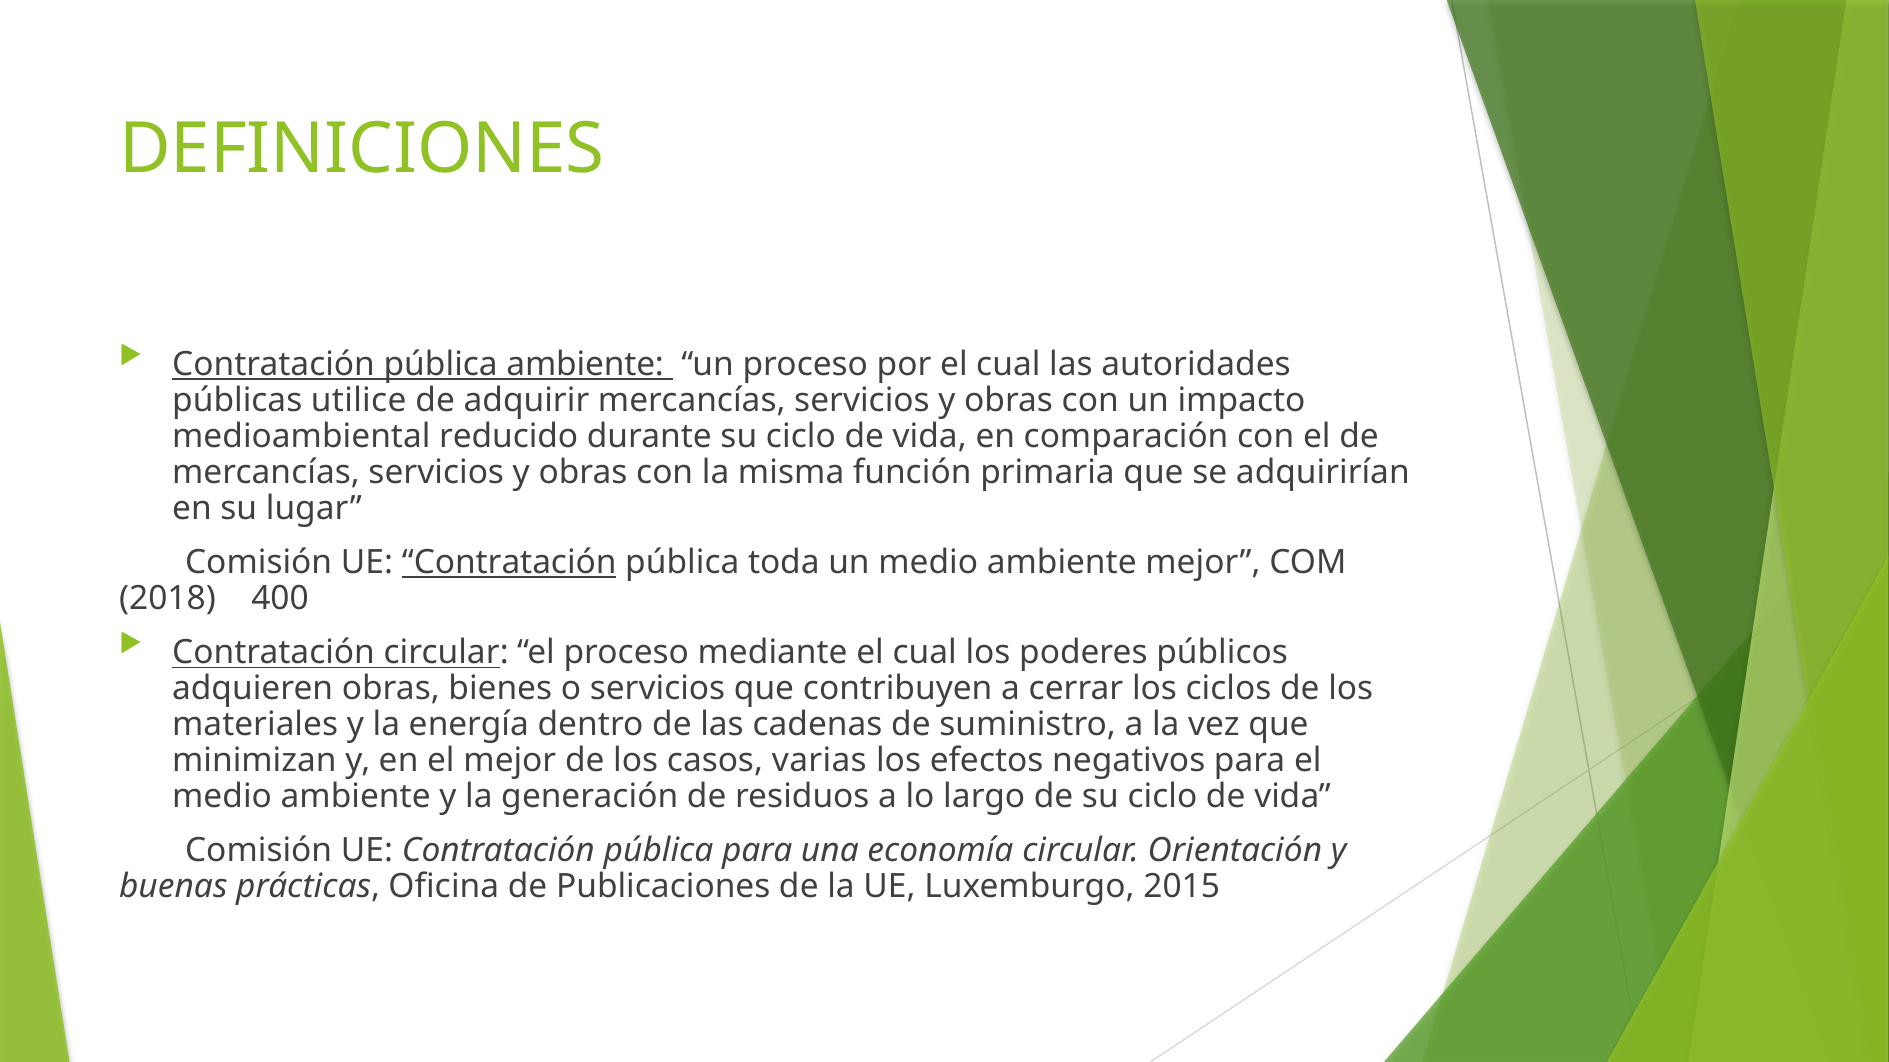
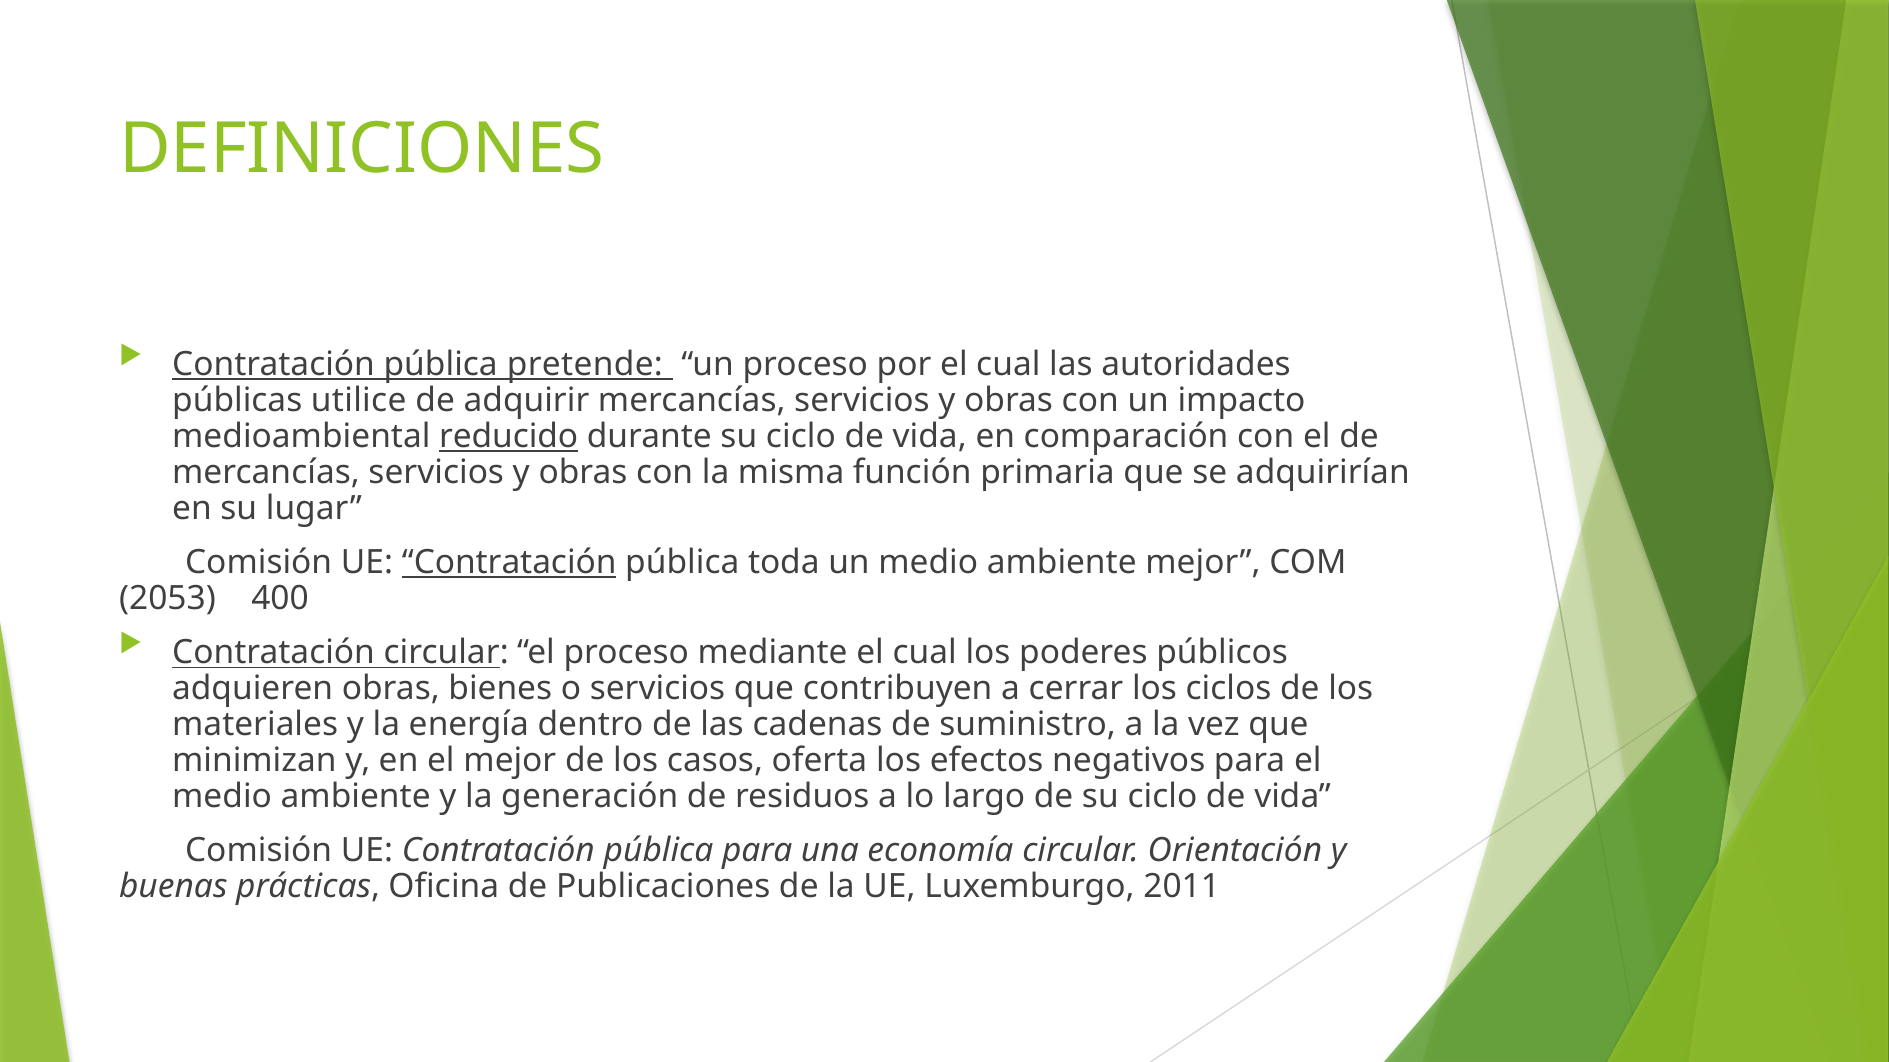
pública ambiente: ambiente -> pretende
reducido underline: none -> present
2018: 2018 -> 2053
varias: varias -> oferta
2015: 2015 -> 2011
